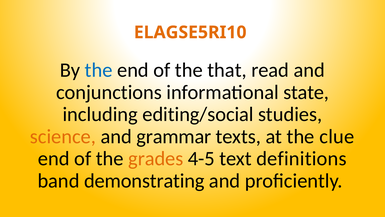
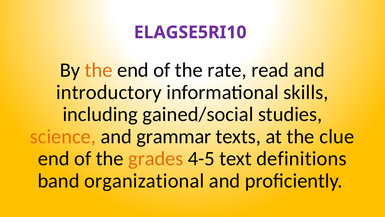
ELAGSE5RI10 colour: orange -> purple
the at (99, 70) colour: blue -> orange
that: that -> rate
conjunctions: conjunctions -> introductory
state: state -> skills
editing/social: editing/social -> gained/social
demonstrating: demonstrating -> organizational
